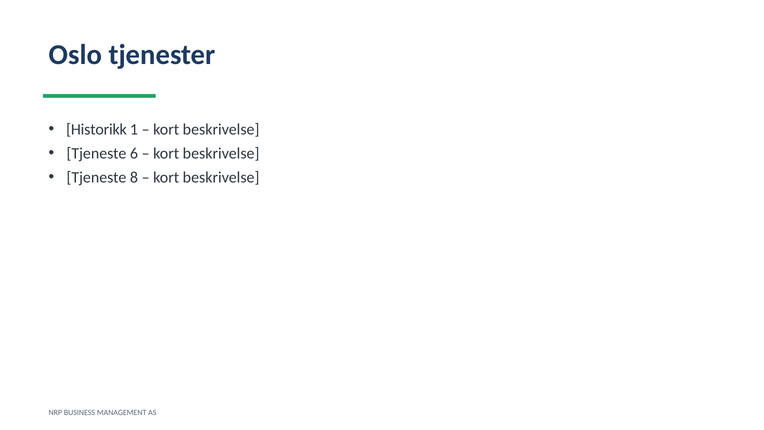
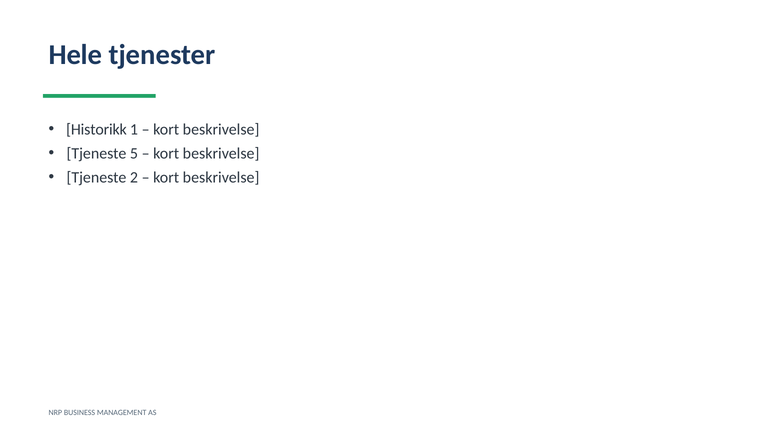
Oslo: Oslo -> Hele
6: 6 -> 5
8: 8 -> 2
